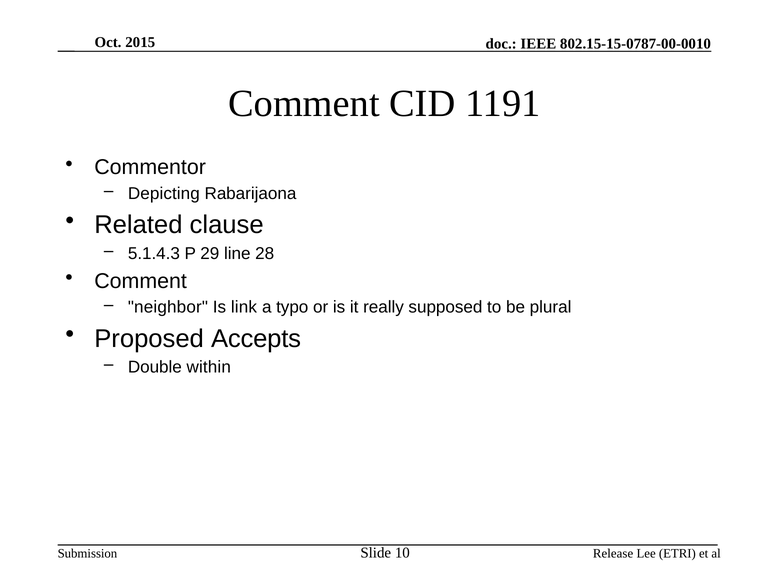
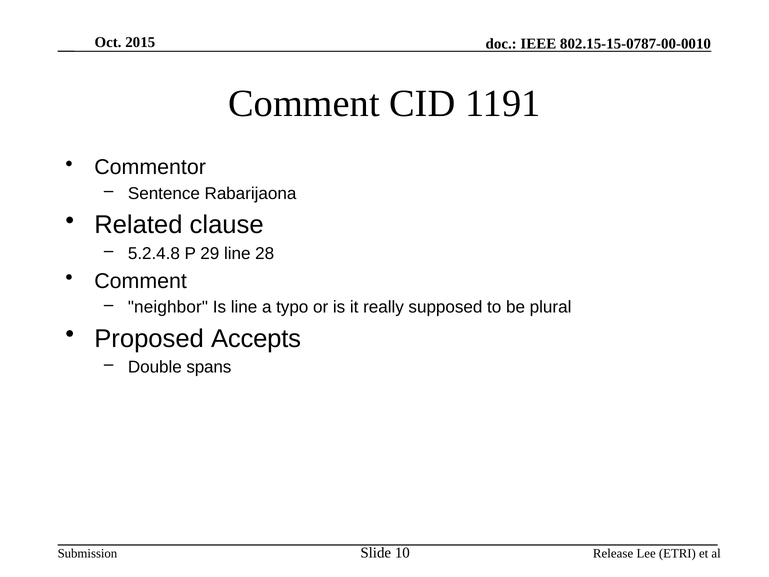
Depicting: Depicting -> Sentence
5.1.4.3: 5.1.4.3 -> 5.2.4.8
Is link: link -> line
within: within -> spans
